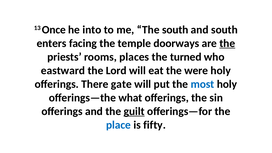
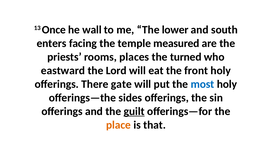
into: into -> wall
The south: south -> lower
doorways: doorways -> measured
the at (227, 43) underline: present -> none
were: were -> front
what: what -> sides
place colour: blue -> orange
fifty: fifty -> that
